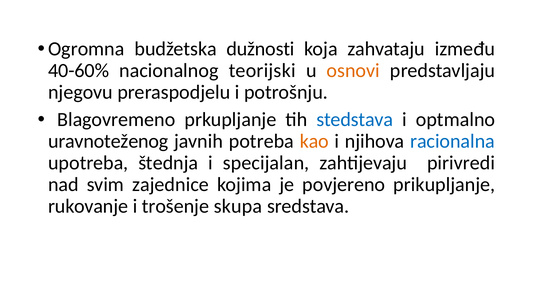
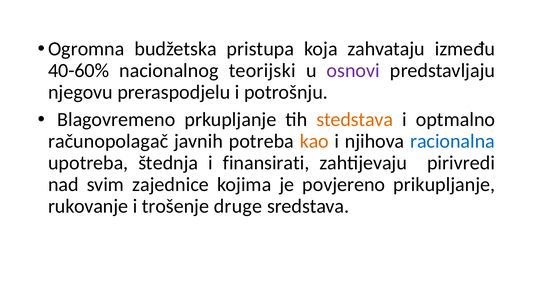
dužnosti: dužnosti -> pristupa
osnovi colour: orange -> purple
stedstava colour: blue -> orange
uravnoteženog: uravnoteženog -> računopolagač
specijalan: specijalan -> finansirati
skupa: skupa -> druge
